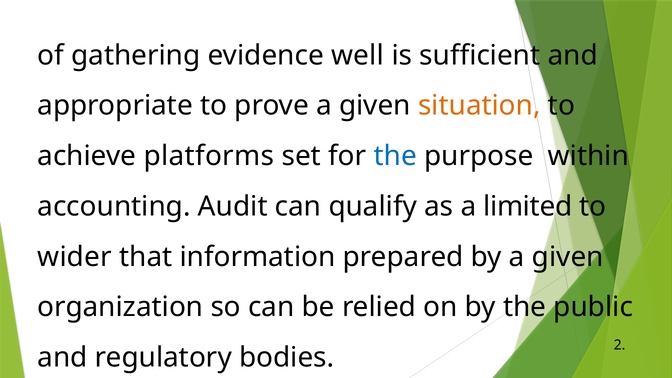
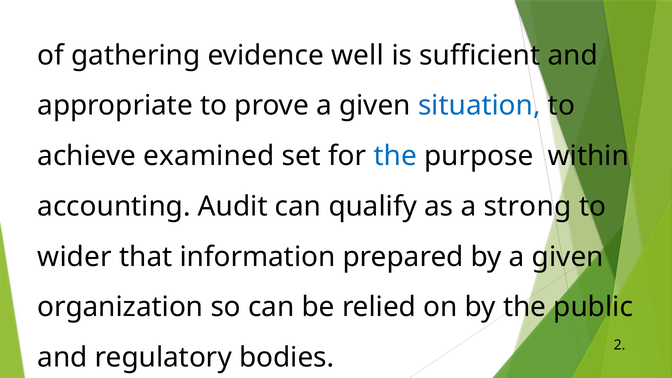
situation colour: orange -> blue
platforms: platforms -> examined
limited: limited -> strong
